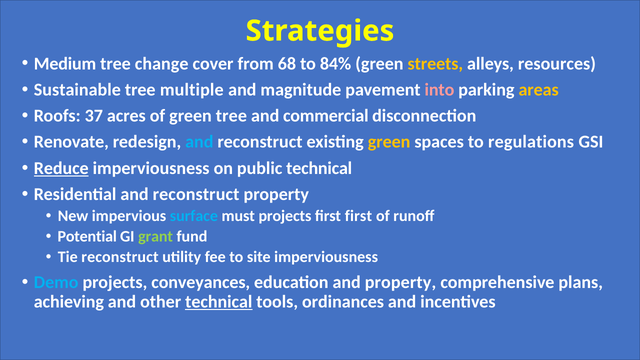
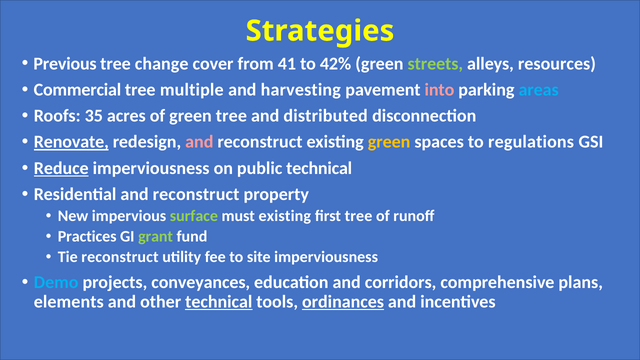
Medium: Medium -> Previous
68: 68 -> 41
84%: 84% -> 42%
streets colour: yellow -> light green
Sustainable: Sustainable -> Commercial
magnitude: magnitude -> harvesting
areas colour: yellow -> light blue
37: 37 -> 35
commercial: commercial -> distributed
Renovate underline: none -> present
and at (199, 142) colour: light blue -> pink
surface colour: light blue -> light green
must projects: projects -> existing
first first: first -> tree
Potential: Potential -> Practices
and property: property -> corridors
achieving: achieving -> elements
ordinances underline: none -> present
